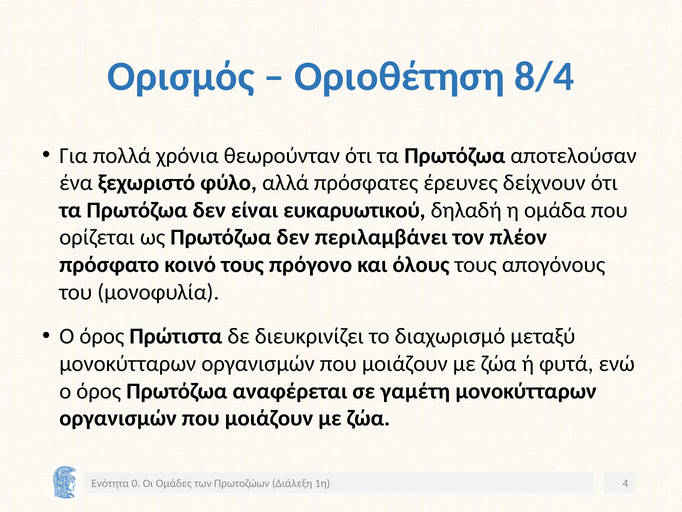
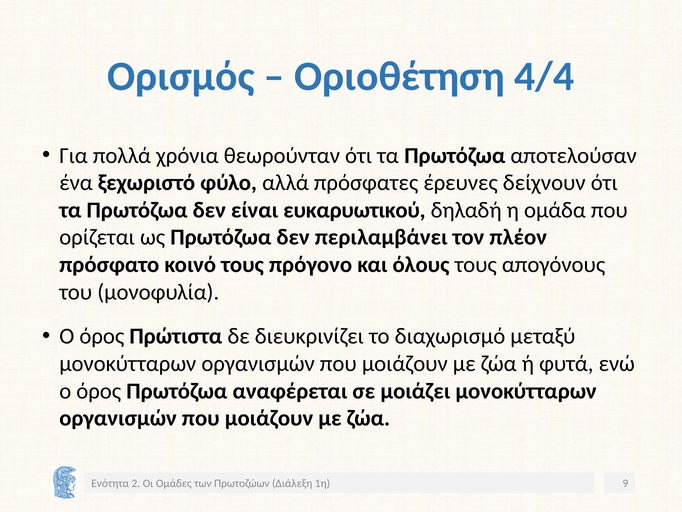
8/4: 8/4 -> 4/4
γαμέτη: γαμέτη -> μοιάζει
0: 0 -> 2
4: 4 -> 9
